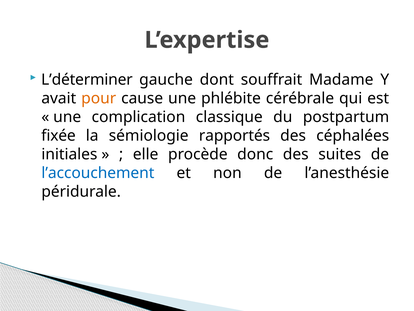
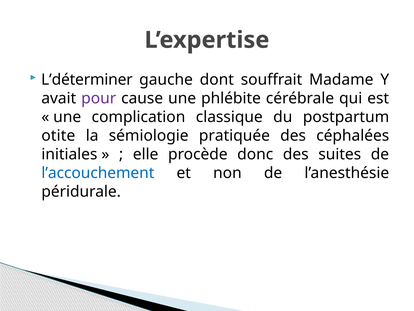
pour colour: orange -> purple
fixée: fixée -> otite
rapportés: rapportés -> pratiquée
